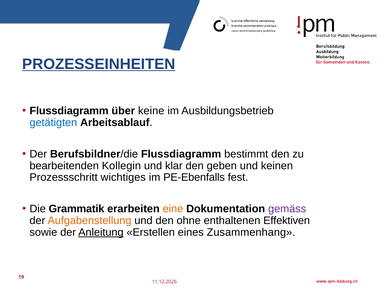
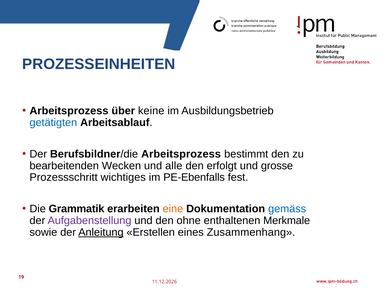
PROZESSEINHEITEN underline: present -> none
Flussdiagramm at (69, 111): Flussdiagramm -> Arbeitsprozess
Berufsbildner/die Flussdiagramm: Flussdiagramm -> Arbeitsprozess
Kollegin: Kollegin -> Wecken
klar: klar -> alle
geben: geben -> erfolgt
keinen: keinen -> grosse
gemäss colour: purple -> blue
Aufgabenstellung colour: orange -> purple
Effektiven: Effektiven -> Merkmale
